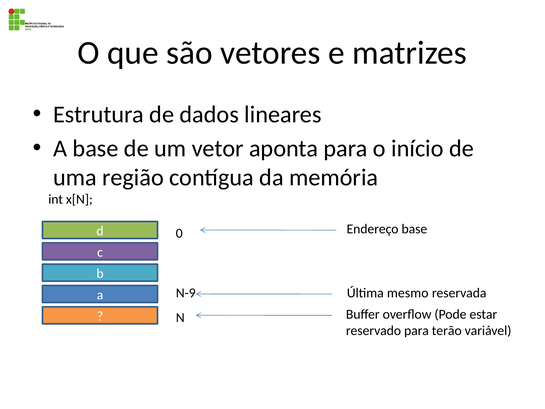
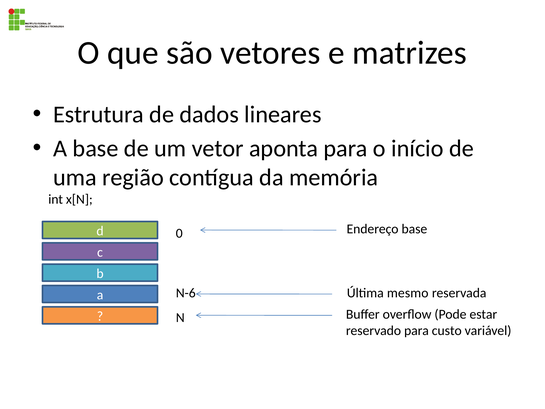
N-9: N-9 -> N-6
terão: terão -> custo
